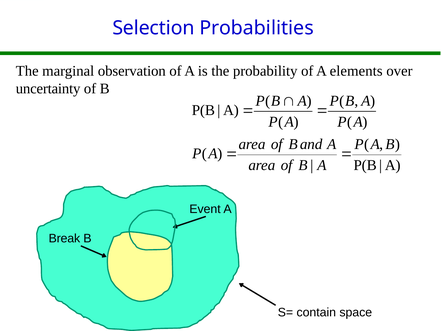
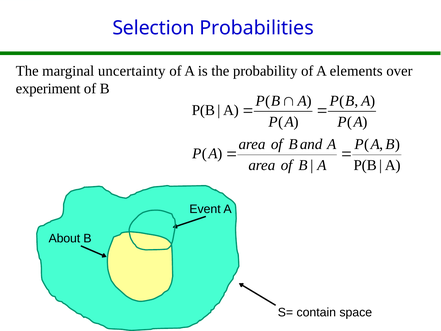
observation: observation -> uncertainty
uncertainty: uncertainty -> experiment
Break: Break -> About
